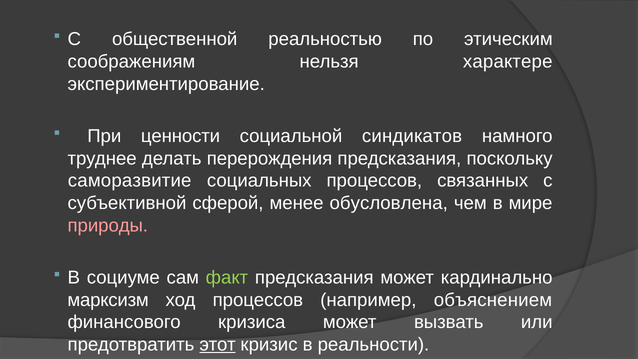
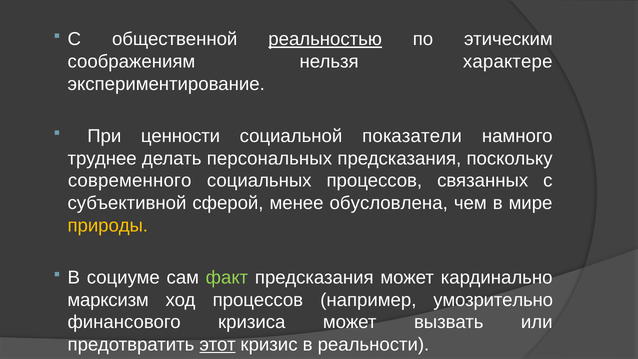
реальностью underline: none -> present
синдикатов: синдикатов -> показатели
перерождения: перерождения -> персональных
саморазвитие: саморазвитие -> современного
природы colour: pink -> yellow
объяснением: объяснением -> умозрительно
